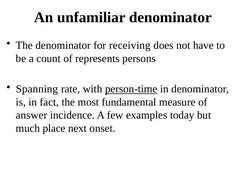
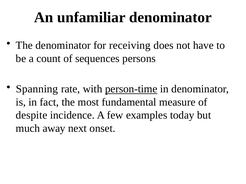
represents: represents -> sequences
answer: answer -> despite
place: place -> away
